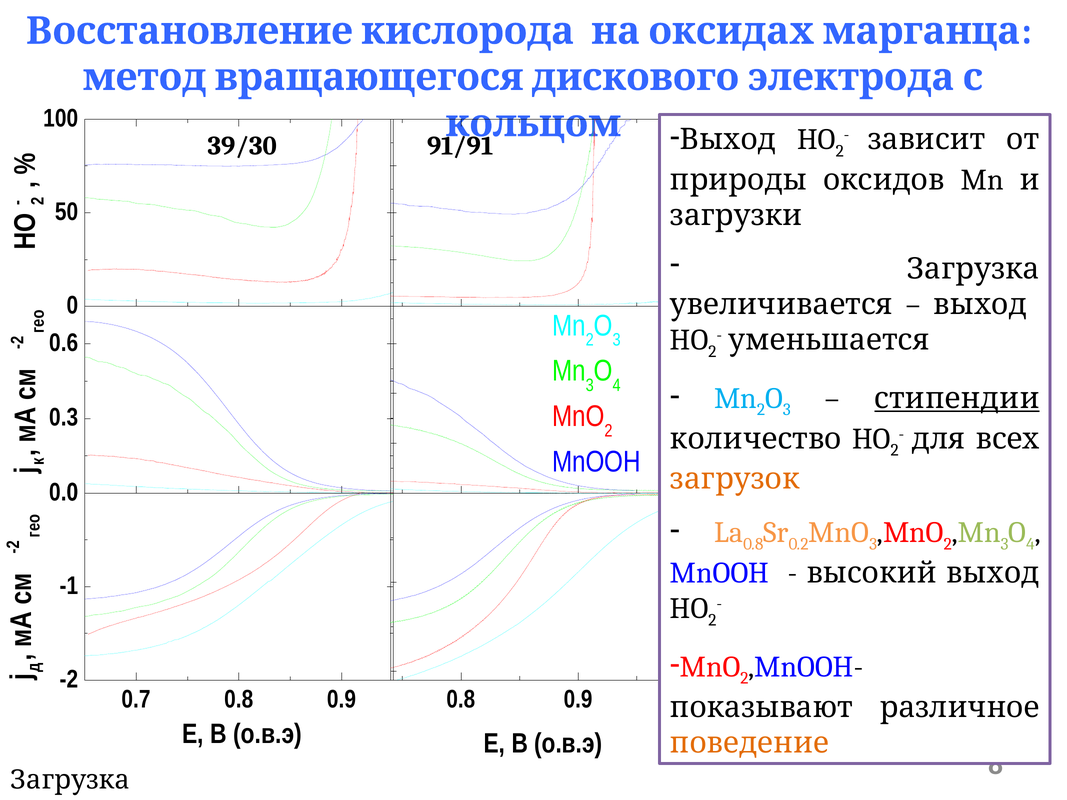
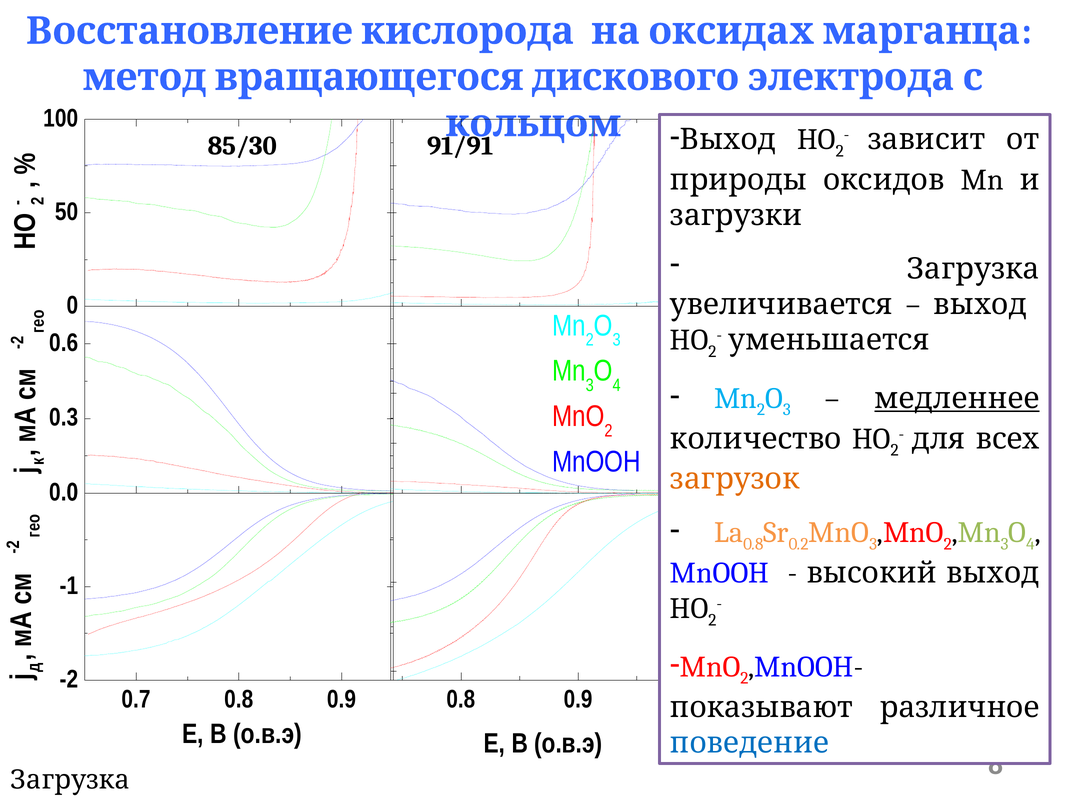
39/30: 39/30 -> 85/30
стипендии: стипендии -> медленнее
поведение colour: orange -> blue
